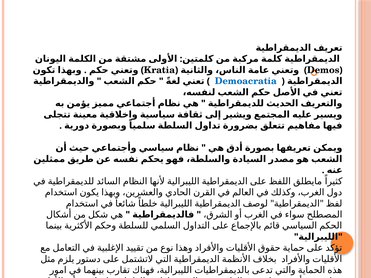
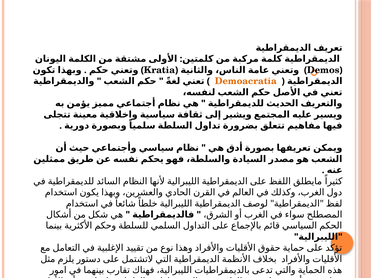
Demoacratia colour: blue -> orange
